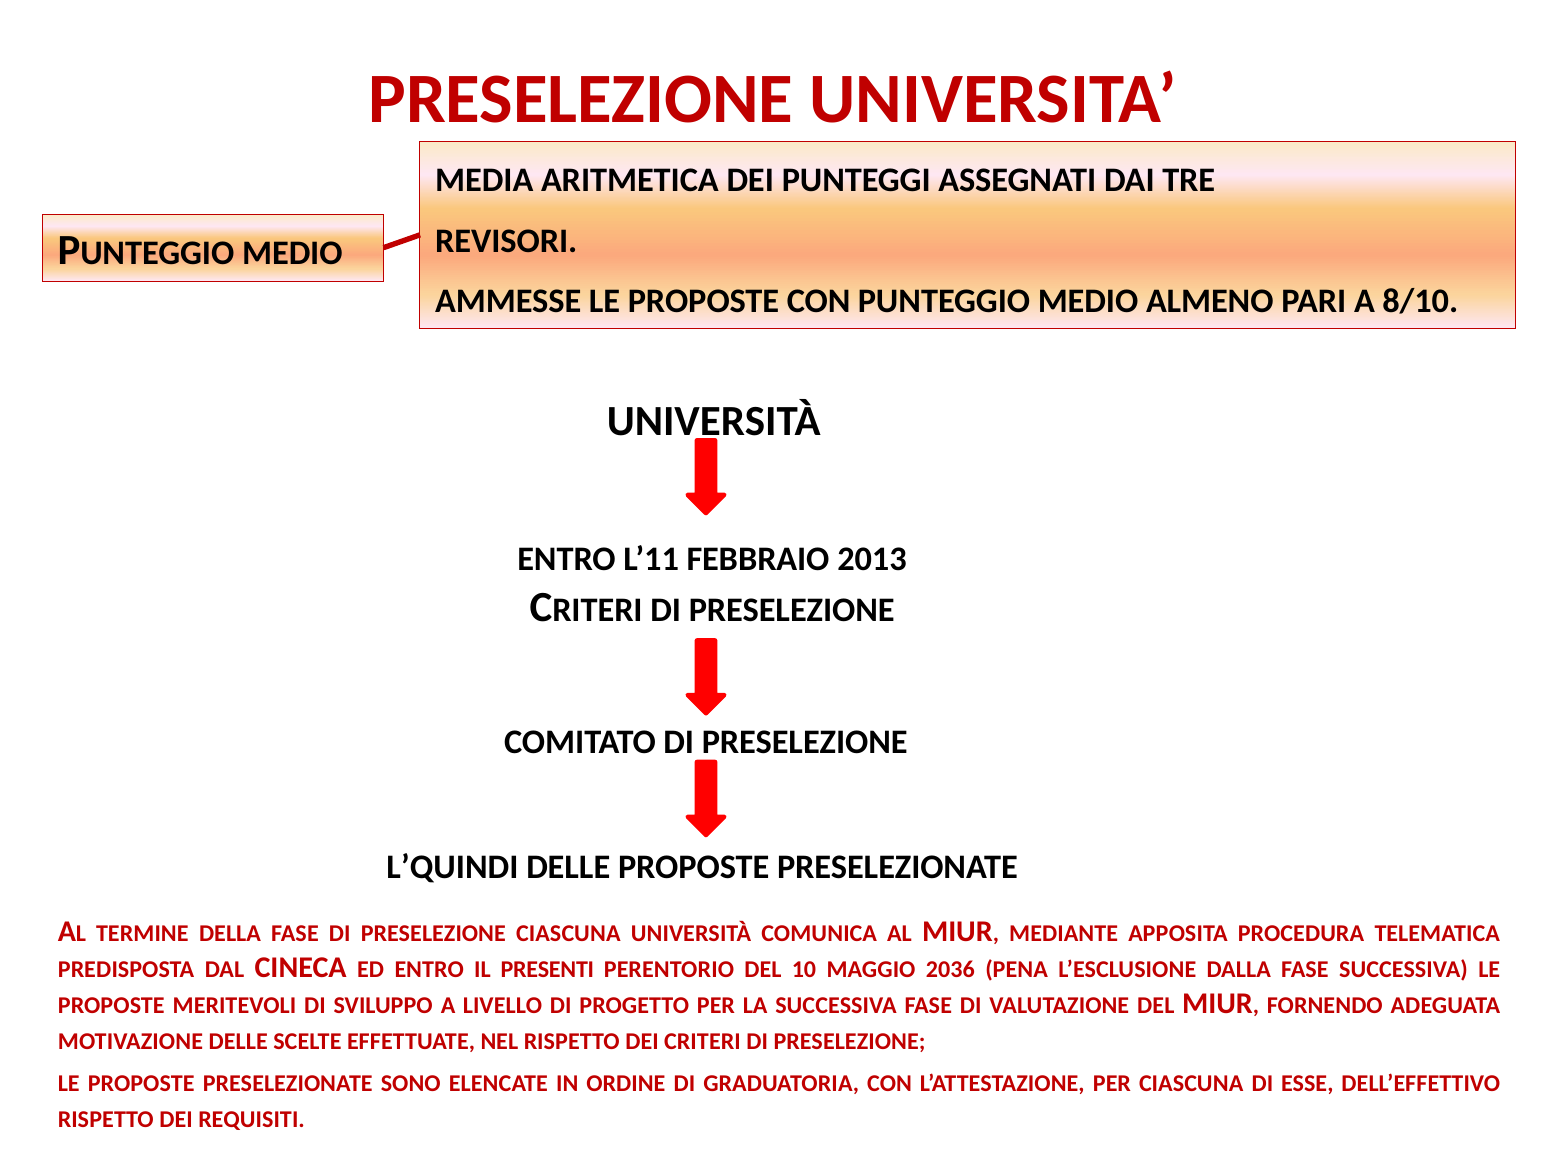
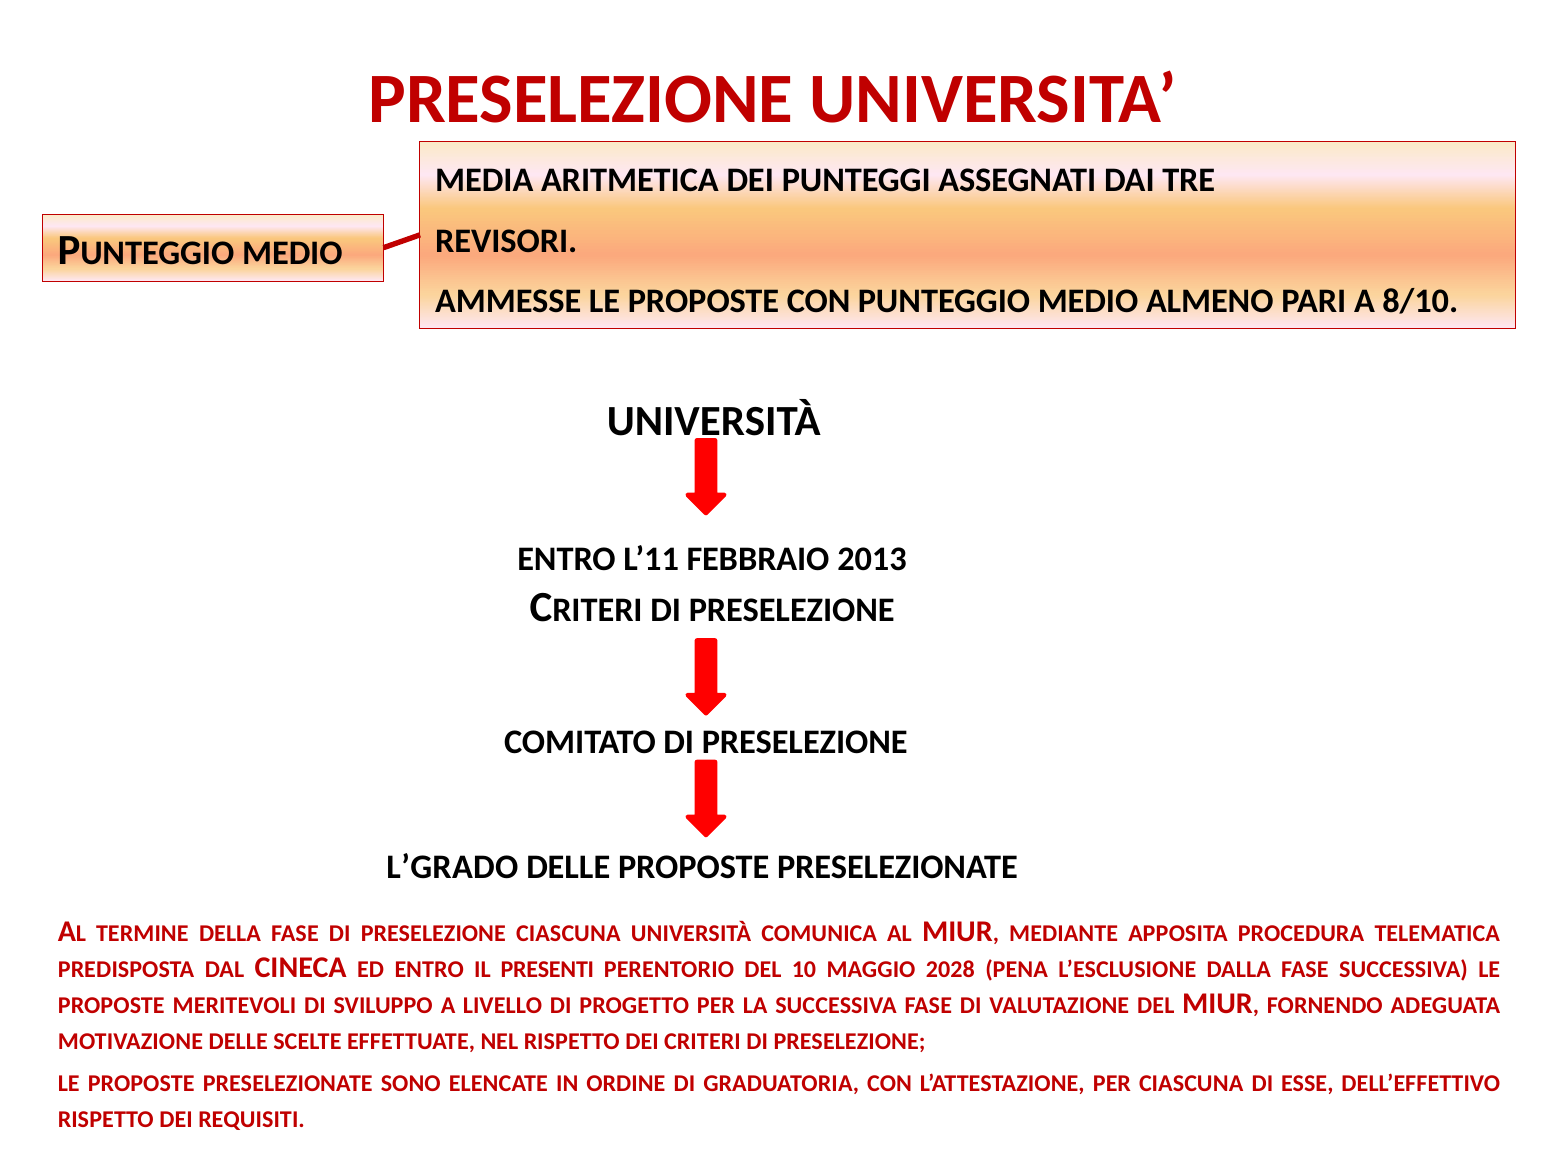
L’QUINDI: L’QUINDI -> L’GRADO
2036: 2036 -> 2028
